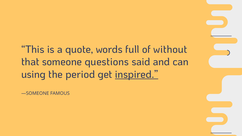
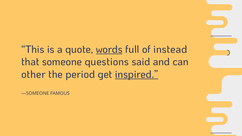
words underline: none -> present
without: without -> instead
using: using -> other
